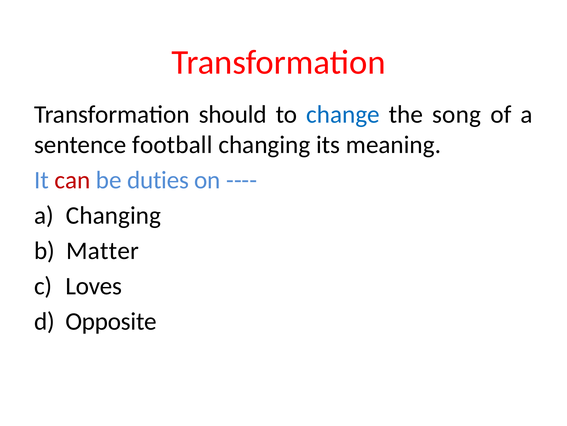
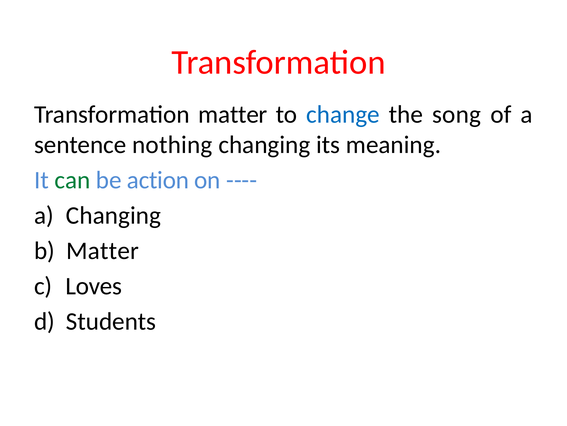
Transformation should: should -> matter
football: football -> nothing
can colour: red -> green
duties: duties -> action
Opposite: Opposite -> Students
